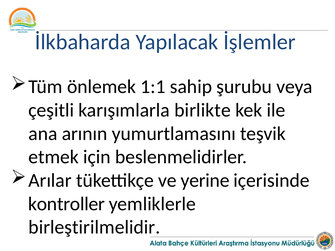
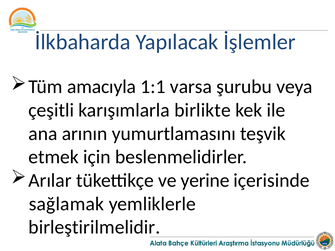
önlemek: önlemek -> amacıyla
sahip: sahip -> varsa
kontroller: kontroller -> sağlamak
